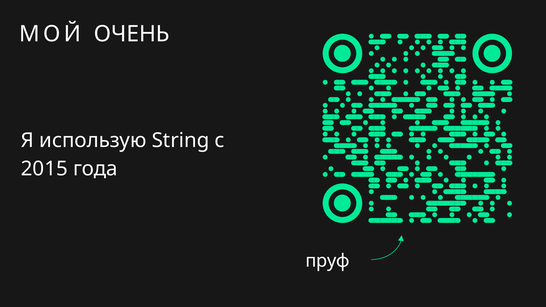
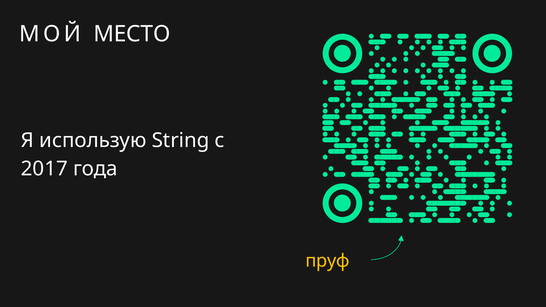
ОЧЕНЬ: ОЧЕНЬ -> МЕСТО
2015: 2015 -> 2017
пруф colour: white -> yellow
